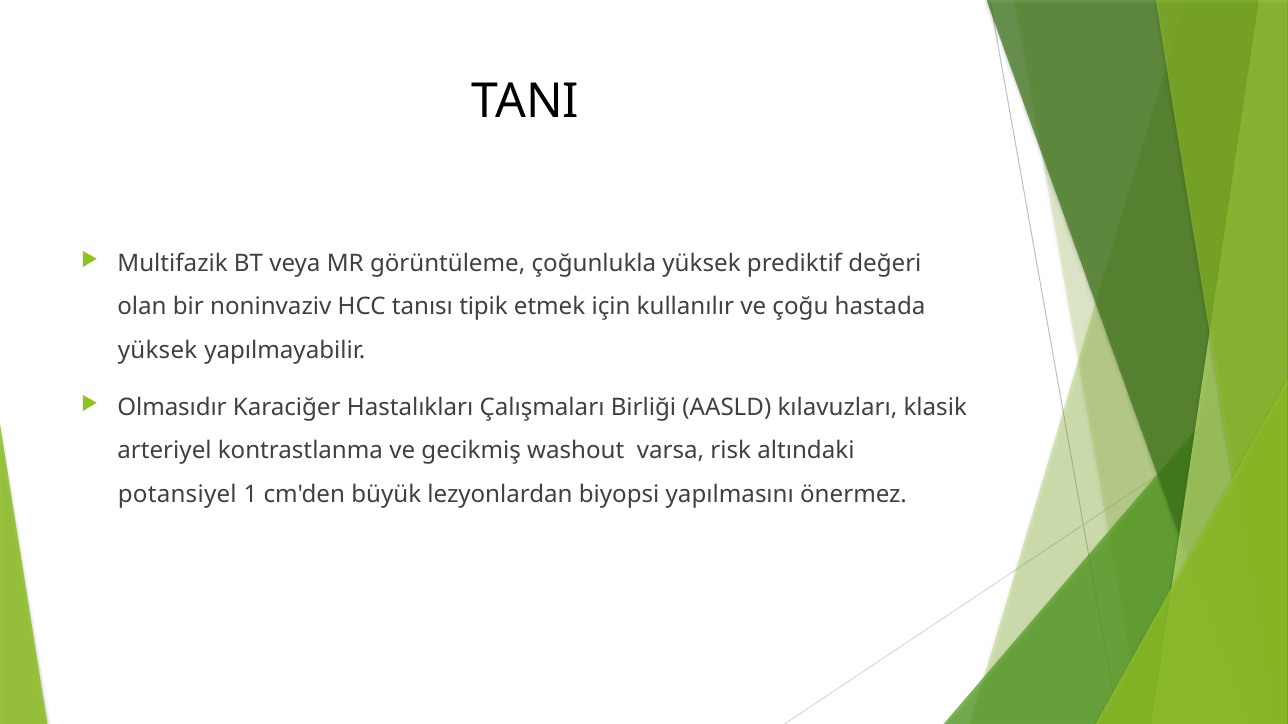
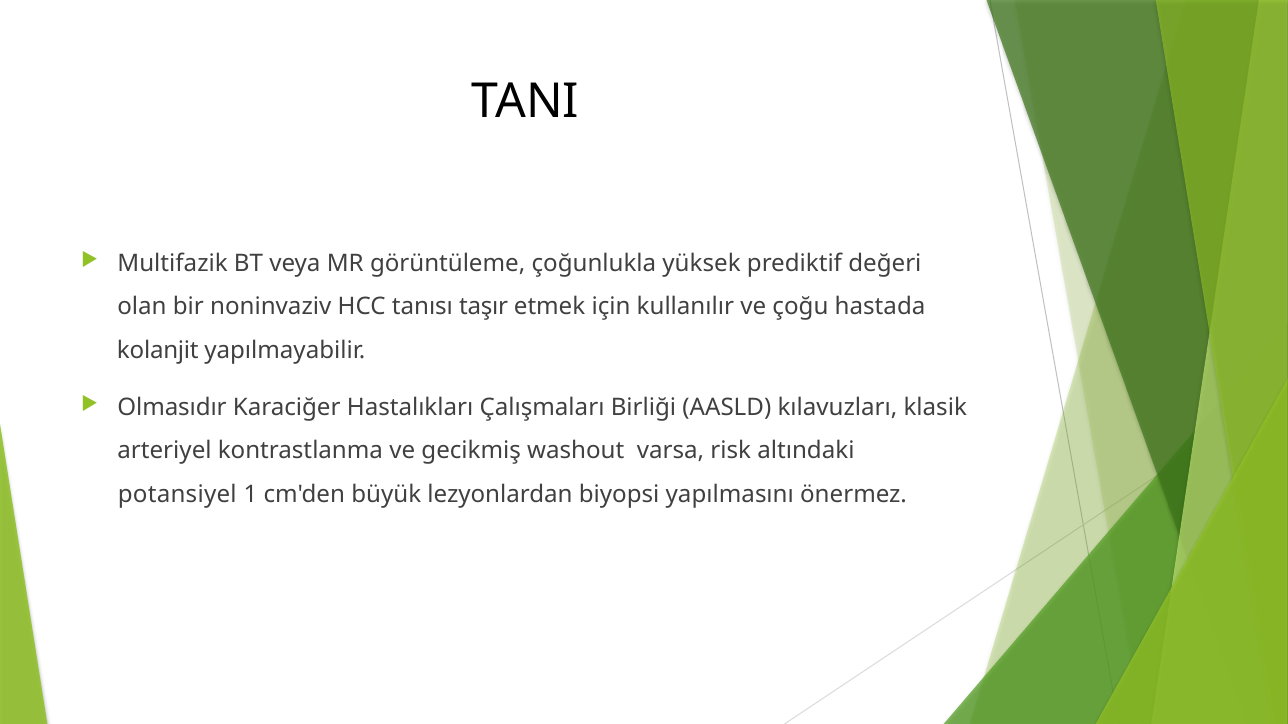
tipik: tipik -> taşır
yüksek at (158, 351): yüksek -> kolanjit
